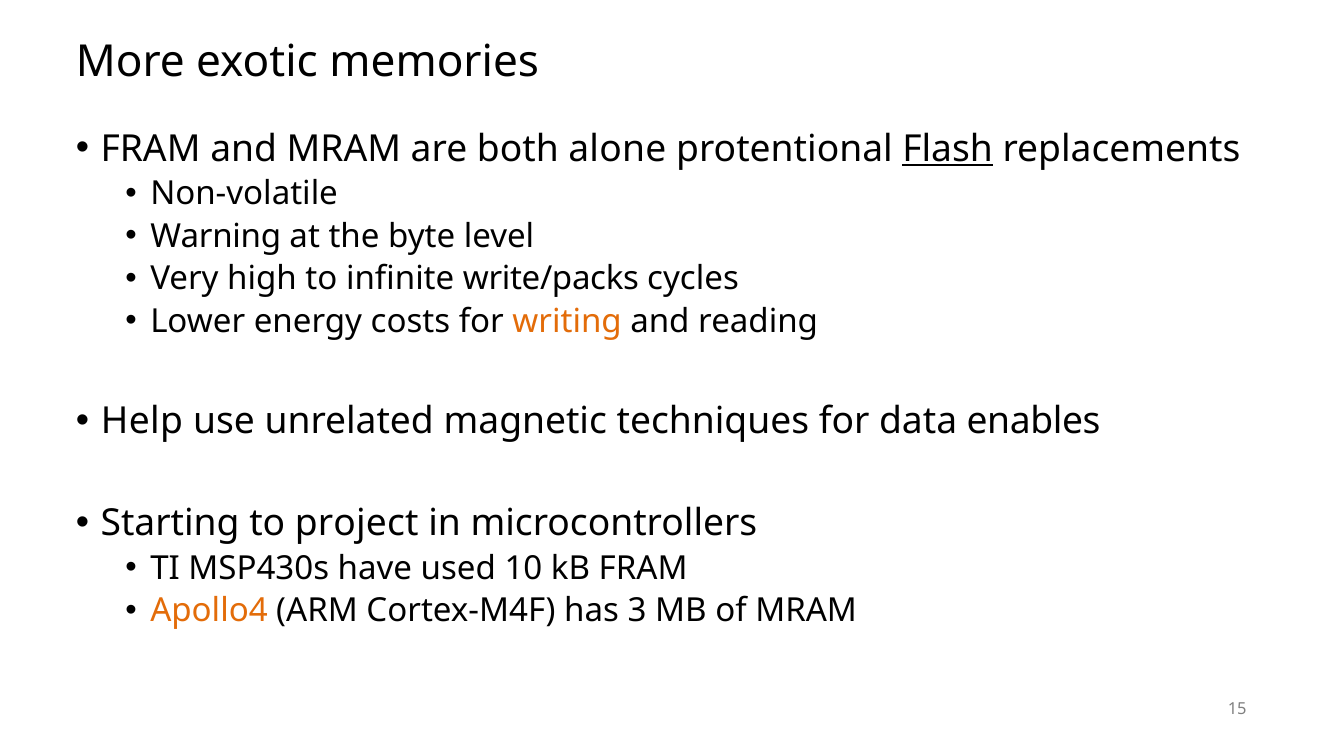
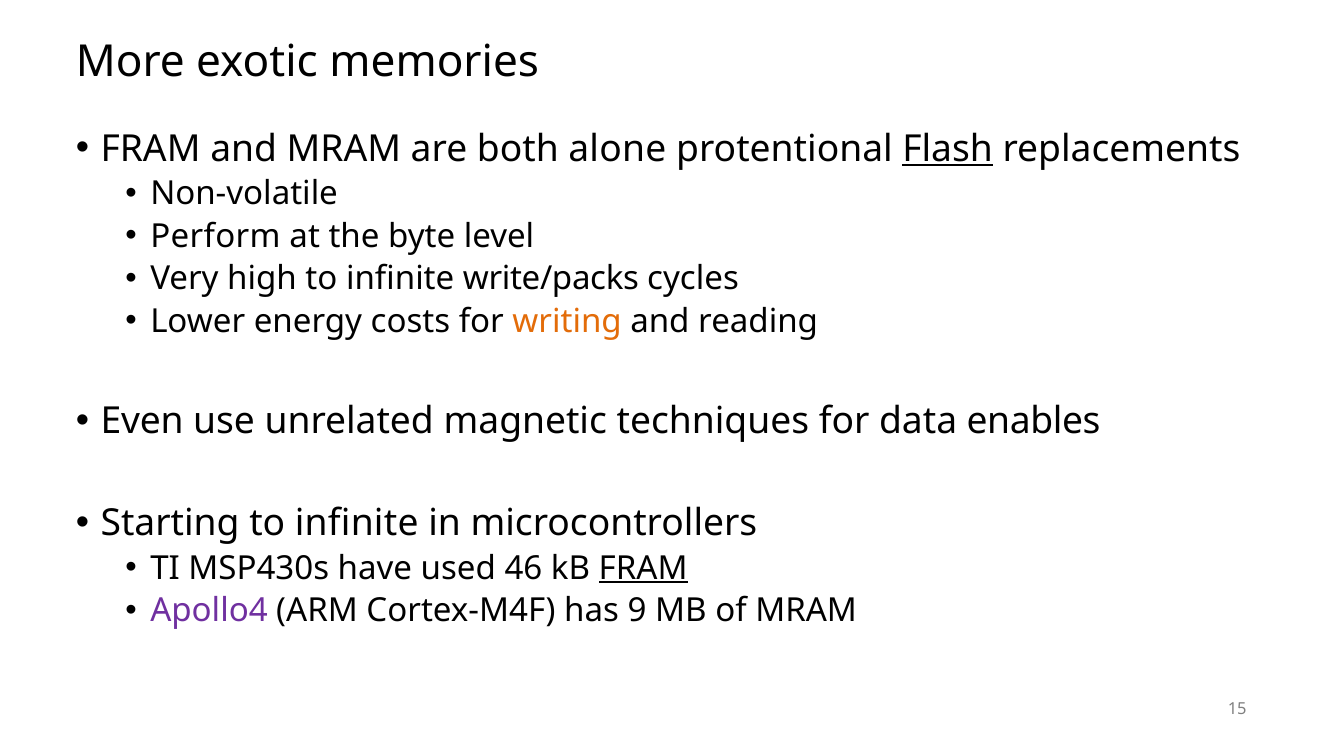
Warning: Warning -> Perform
Help: Help -> Even
Starting to project: project -> infinite
10: 10 -> 46
FRAM at (643, 568) underline: none -> present
Apollo4 colour: orange -> purple
3: 3 -> 9
